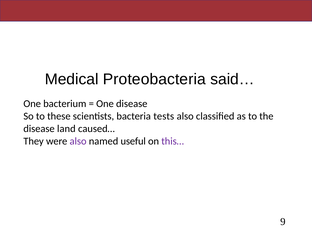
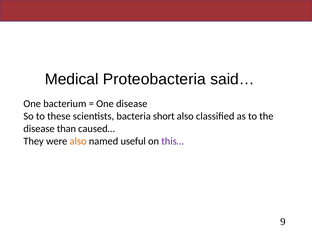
tests: tests -> short
land: land -> than
also at (78, 141) colour: purple -> orange
